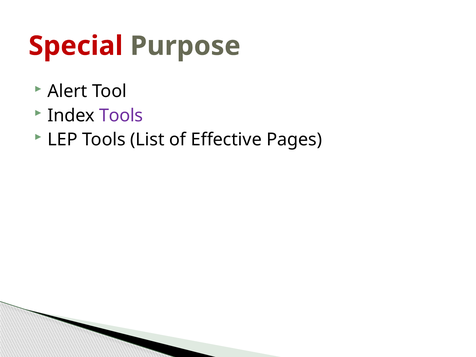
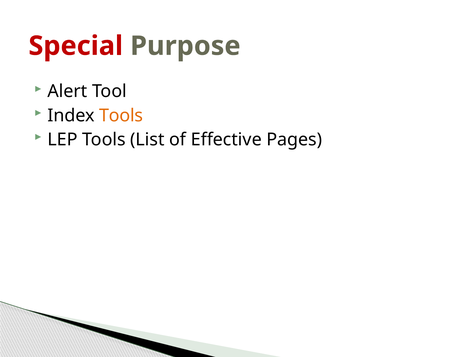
Tools at (121, 116) colour: purple -> orange
